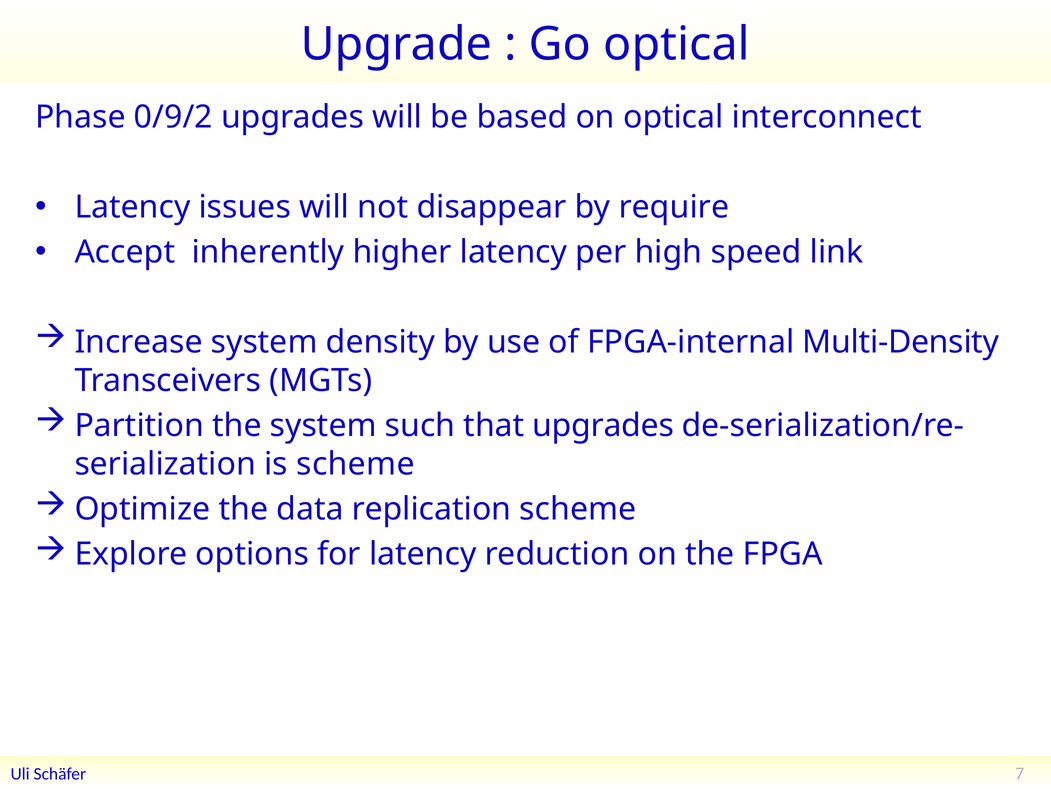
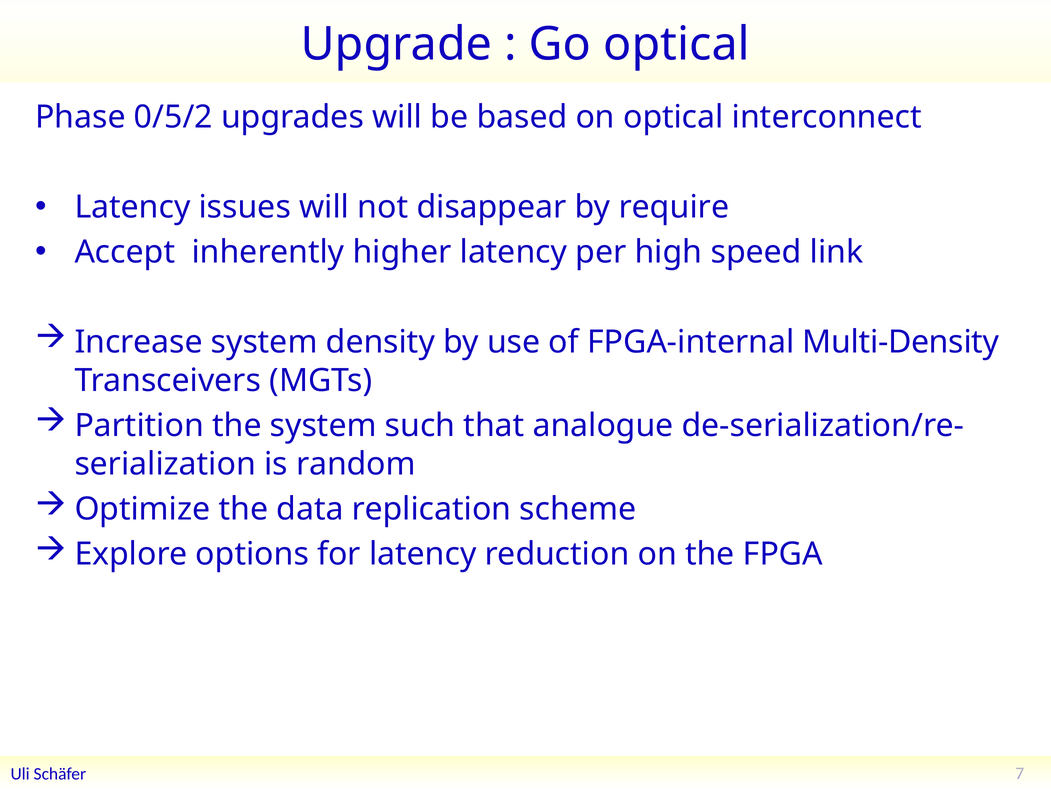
0/9/2: 0/9/2 -> 0/5/2
that upgrades: upgrades -> analogue
is scheme: scheme -> random
